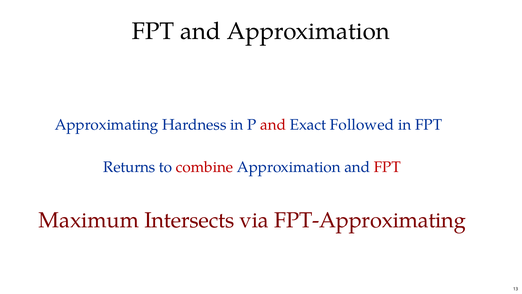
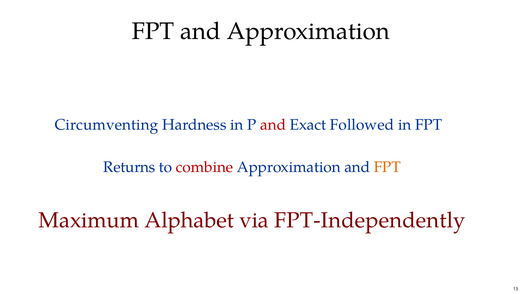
Approximating: Approximating -> Circumventing
FPT at (387, 167) colour: red -> orange
Intersects: Intersects -> Alphabet
FPT-Approximating: FPT-Approximating -> FPT-Independently
